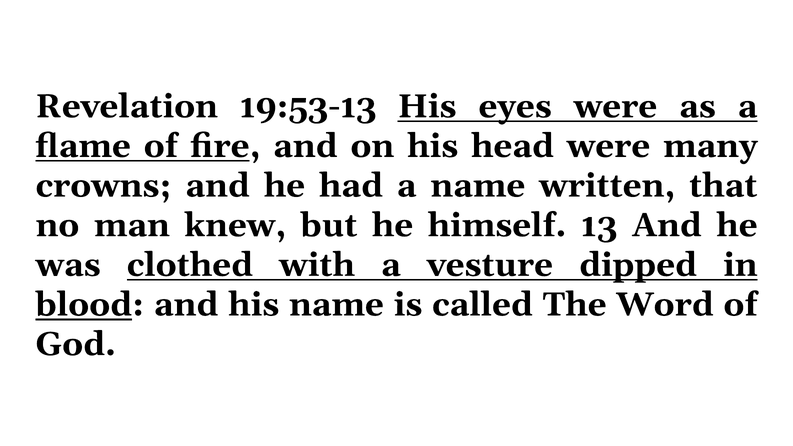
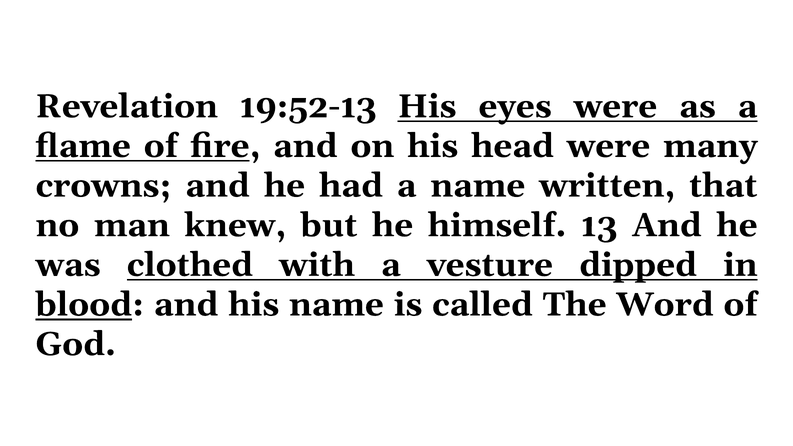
19:53-13: 19:53-13 -> 19:52-13
